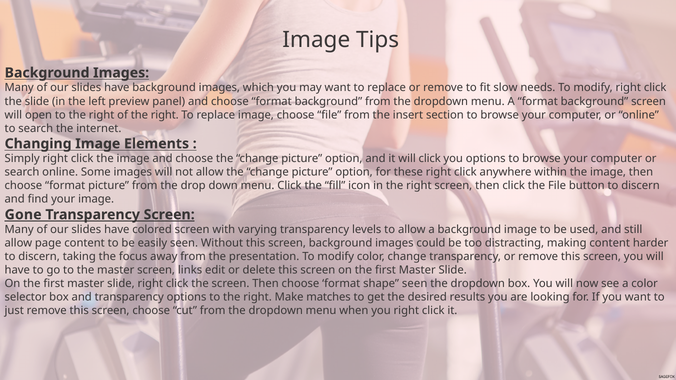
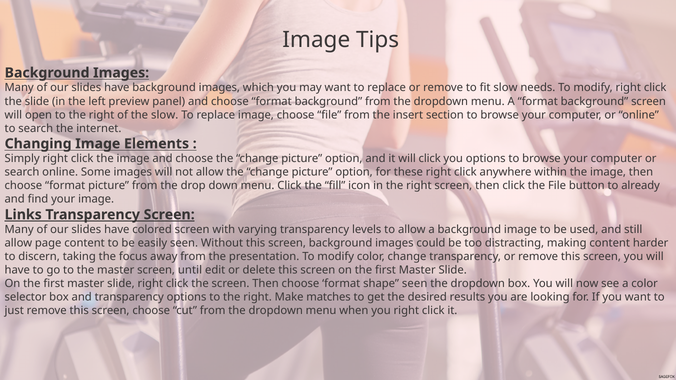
of the right: right -> slow
button to discern: discern -> already
Gone: Gone -> Links
links: links -> until
